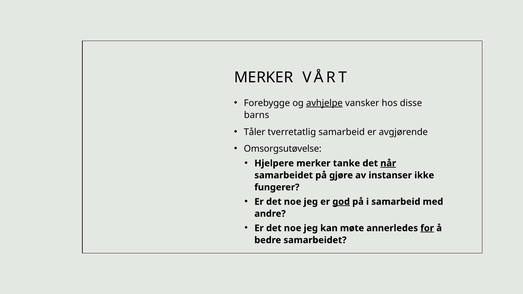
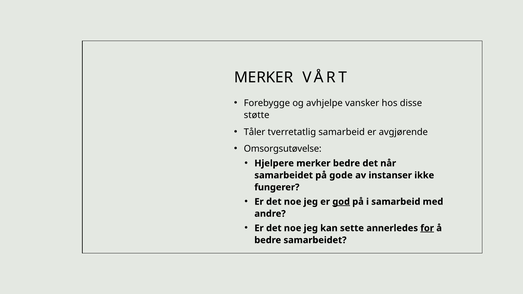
avhjelpe underline: present -> none
barns: barns -> støtte
merker tanke: tanke -> bedre
når underline: present -> none
gjøre: gjøre -> gode
møte: møte -> sette
